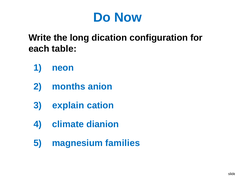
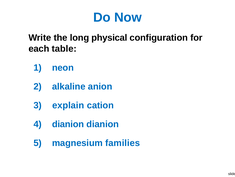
dication: dication -> physical
months: months -> alkaline
4 climate: climate -> dianion
